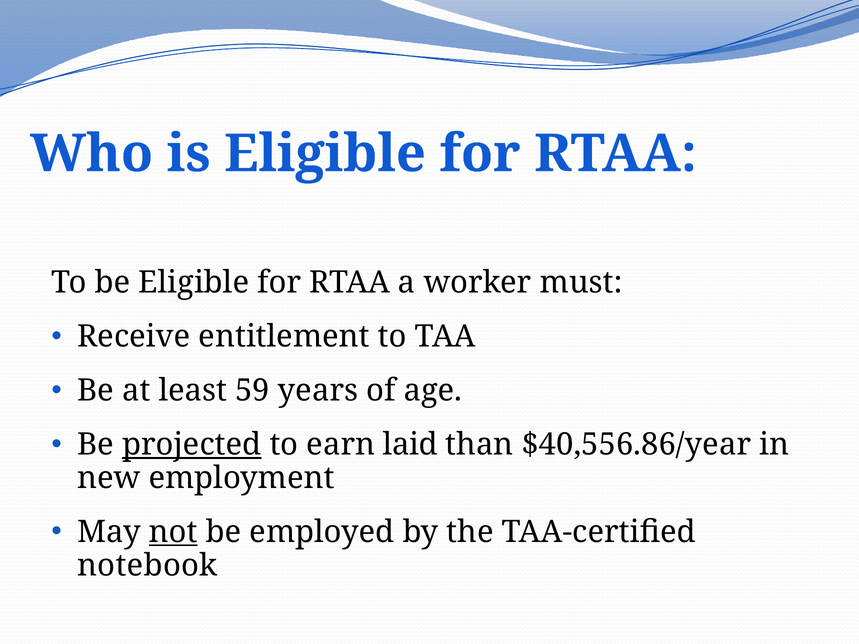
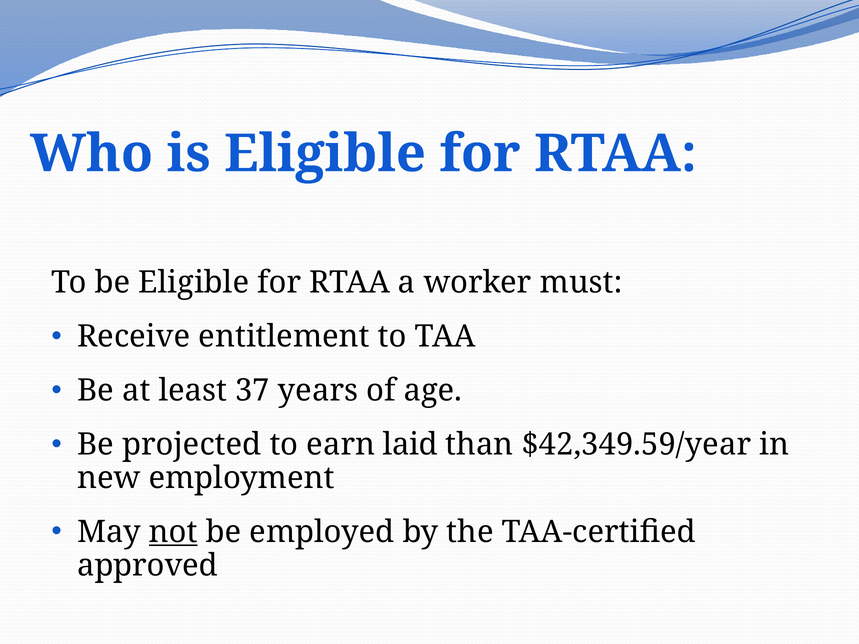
59: 59 -> 37
projected underline: present -> none
$40,556.86/year: $40,556.86/year -> $42,349.59/year
notebook: notebook -> approved
